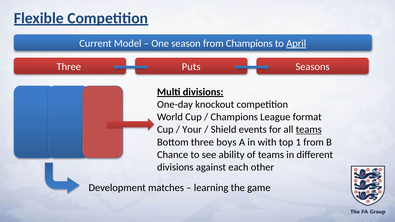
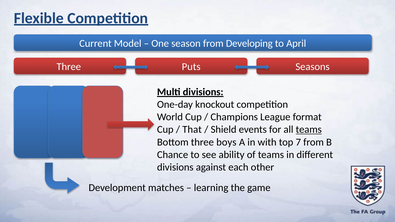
from Champions: Champions -> Developing
April underline: present -> none
Your: Your -> That
1: 1 -> 7
